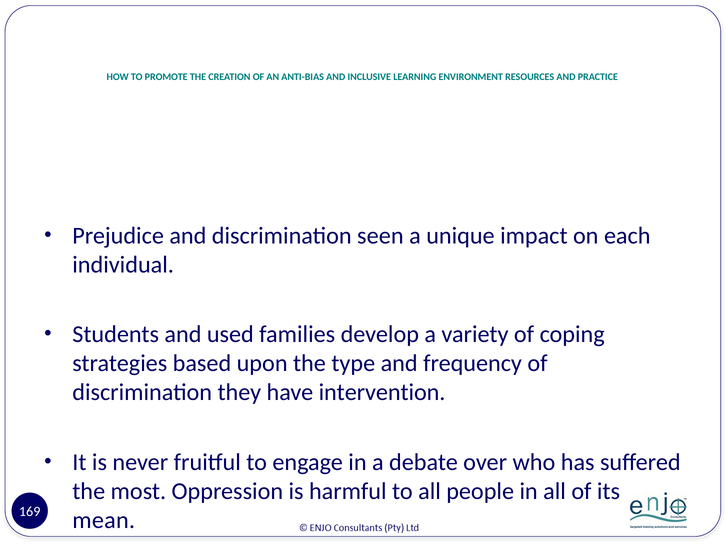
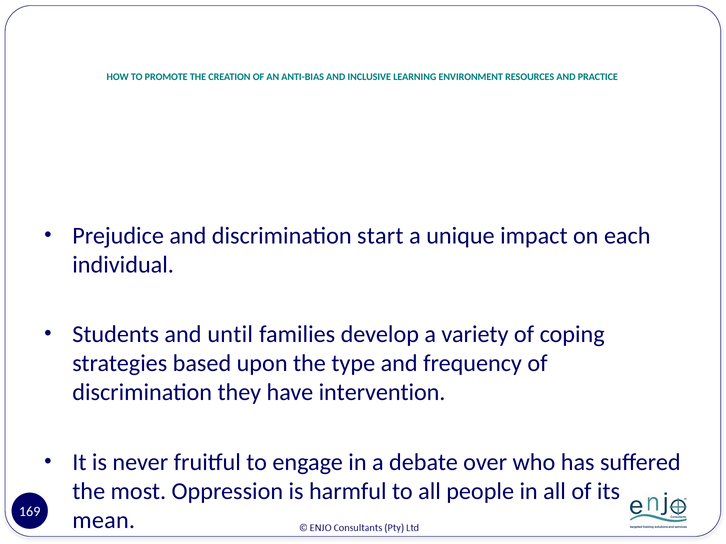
seen: seen -> start
used: used -> until
